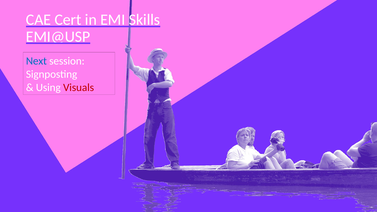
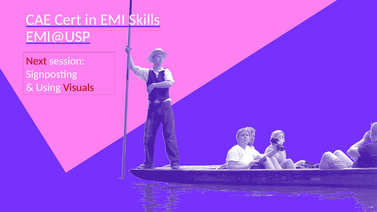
Next colour: blue -> red
